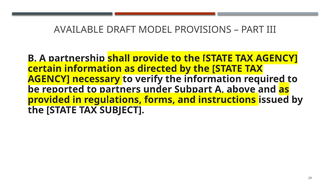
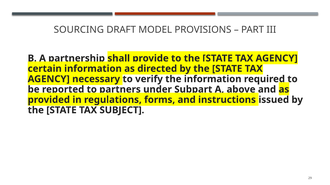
AVAILABLE: AVAILABLE -> SOURCING
